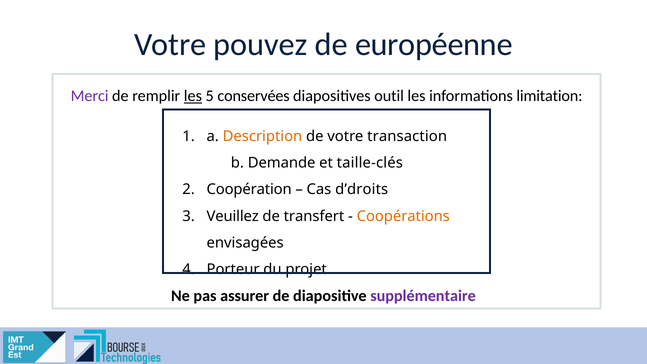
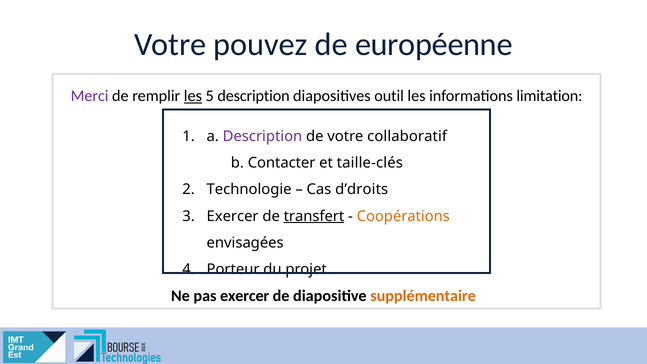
5 conservées: conservées -> description
Description at (262, 136) colour: orange -> purple
transaction: transaction -> collaboratif
Demande: Demande -> Contacter
Coopération: Coopération -> Technologie
Veuillez at (233, 216): Veuillez -> Exercer
transfert underline: none -> present
pas assurer: assurer -> exercer
supplémentaire colour: purple -> orange
